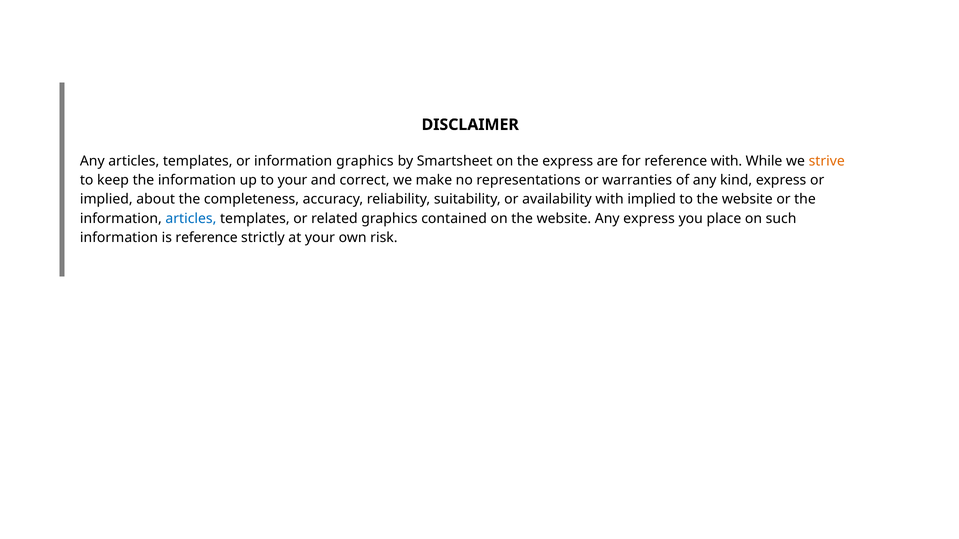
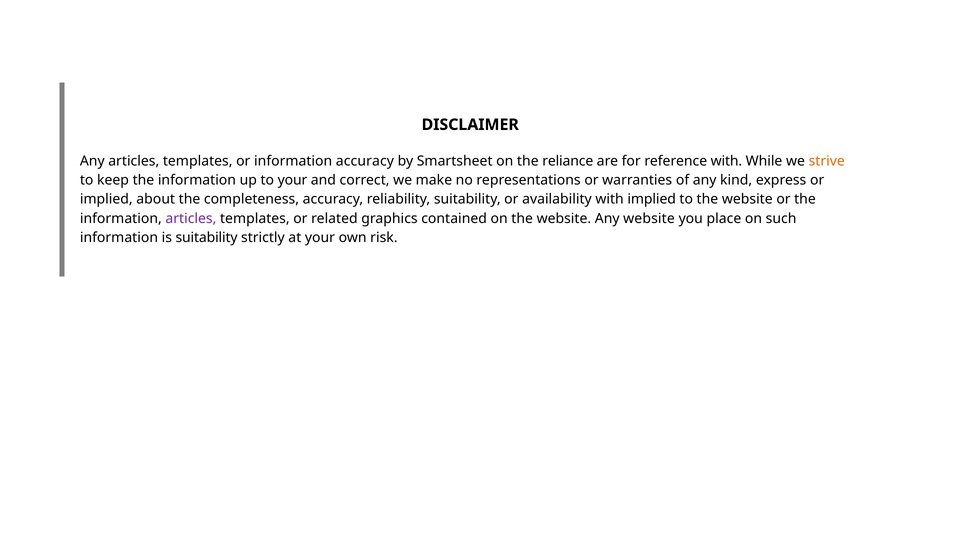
information graphics: graphics -> accuracy
the express: express -> reliance
articles at (191, 219) colour: blue -> purple
Any express: express -> website
is reference: reference -> suitability
